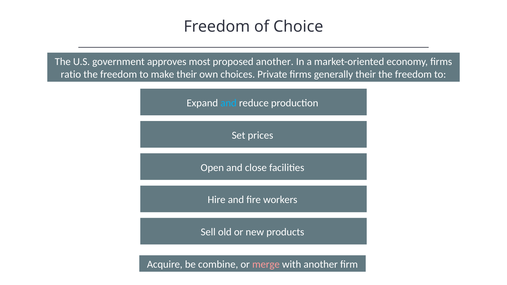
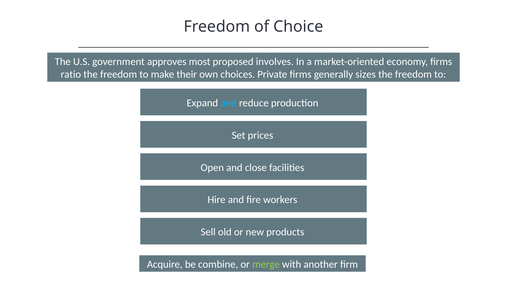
proposed another: another -> involves
generally their: their -> sizes
merge colour: pink -> light green
